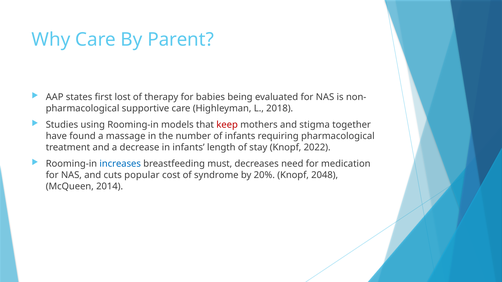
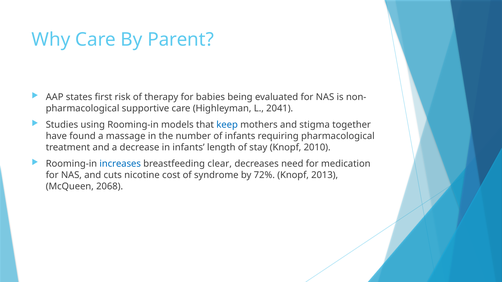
lost: lost -> risk
2018: 2018 -> 2041
keep colour: red -> blue
2022: 2022 -> 2010
must: must -> clear
popular: popular -> nicotine
20%: 20% -> 72%
2048: 2048 -> 2013
2014: 2014 -> 2068
